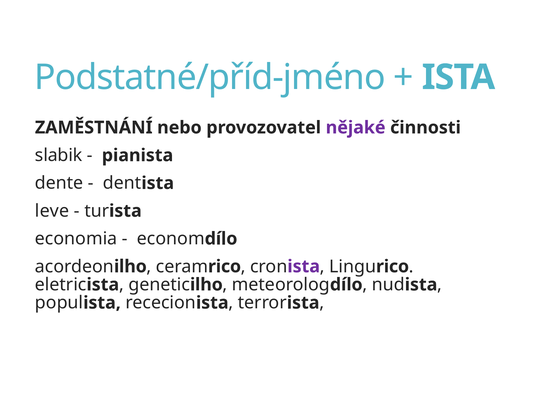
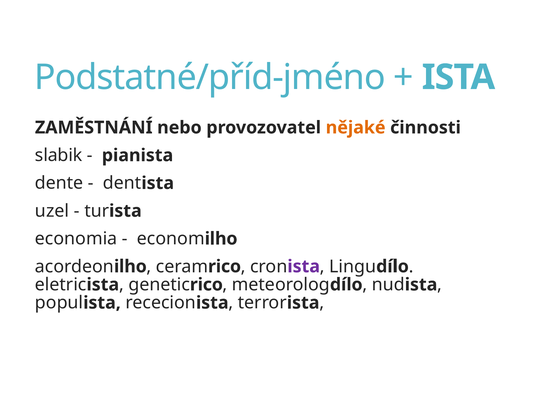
nějaké colour: purple -> orange
leve: leve -> uzel
dílo at (221, 239): dílo -> ilho
rico at (393, 267): rico -> dílo
ilho at (206, 285): ilho -> rico
